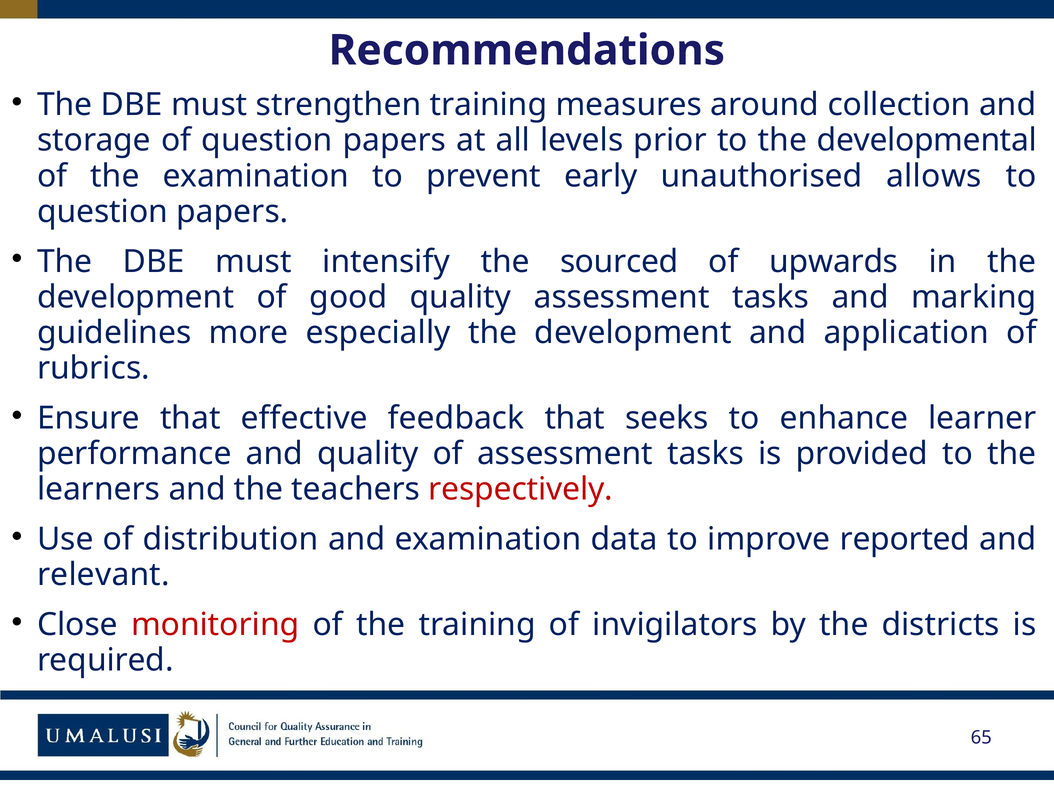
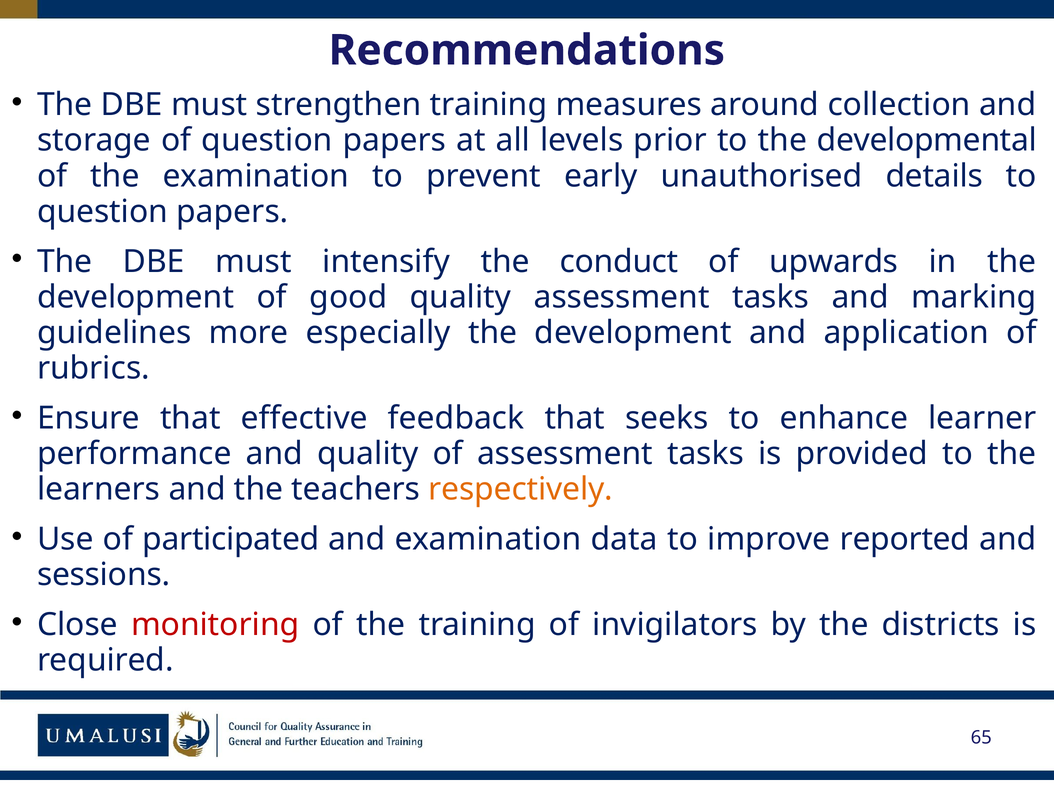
allows: allows -> details
sourced: sourced -> conduct
respectively colour: red -> orange
distribution: distribution -> participated
relevant: relevant -> sessions
